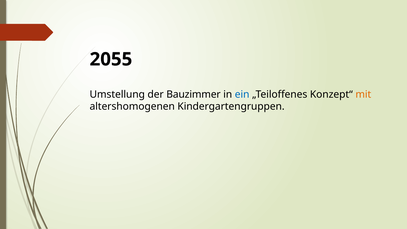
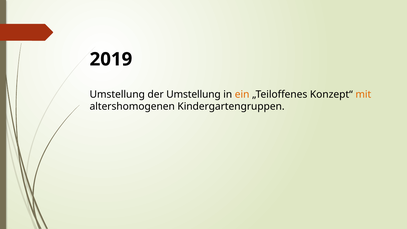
2055: 2055 -> 2019
der Bauzimmer: Bauzimmer -> Umstellung
ein colour: blue -> orange
